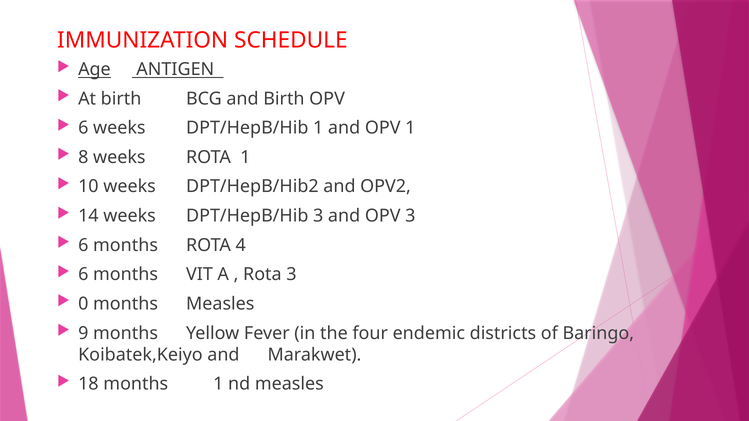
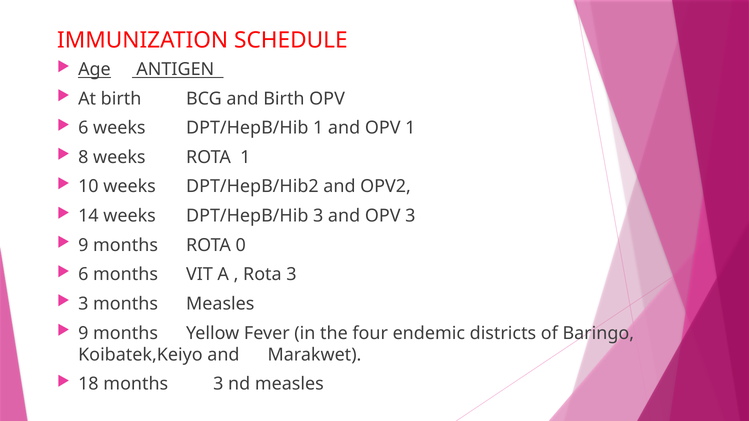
6 at (83, 245): 6 -> 9
4: 4 -> 0
0 at (83, 304): 0 -> 3
months 1: 1 -> 3
